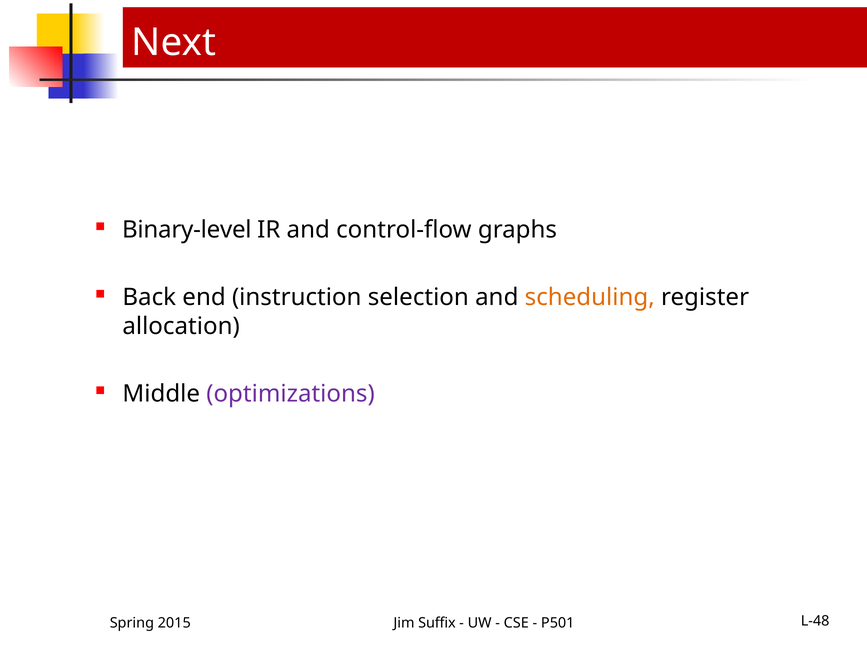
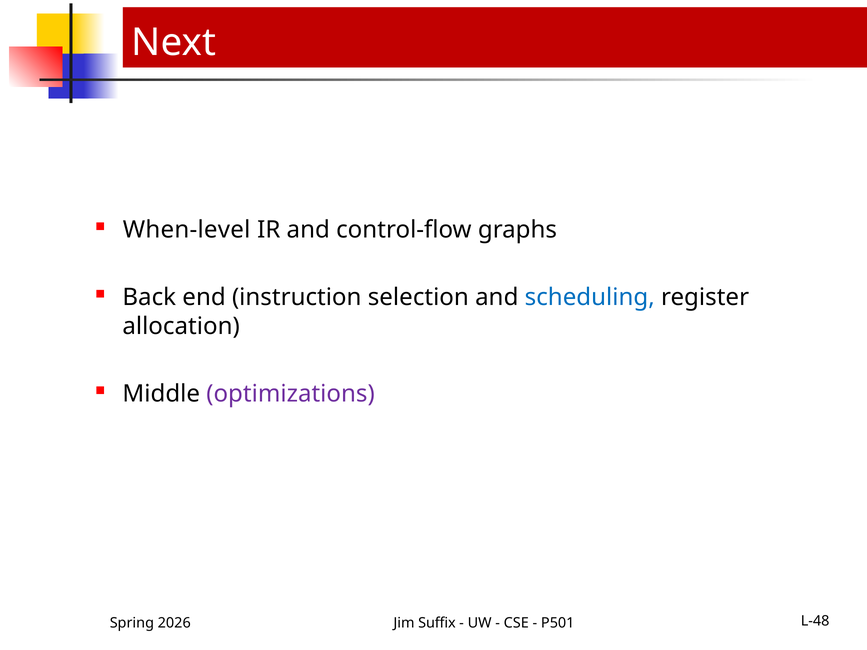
Binary-level: Binary-level -> When-level
scheduling colour: orange -> blue
2015: 2015 -> 2026
